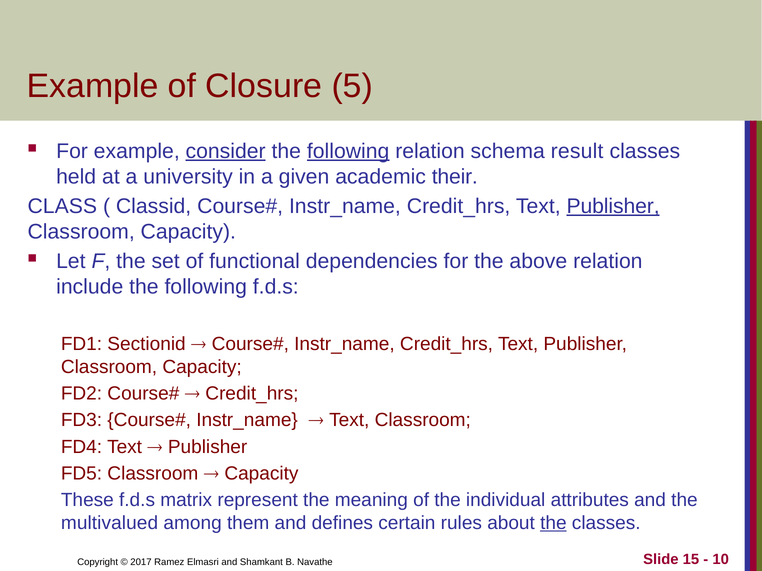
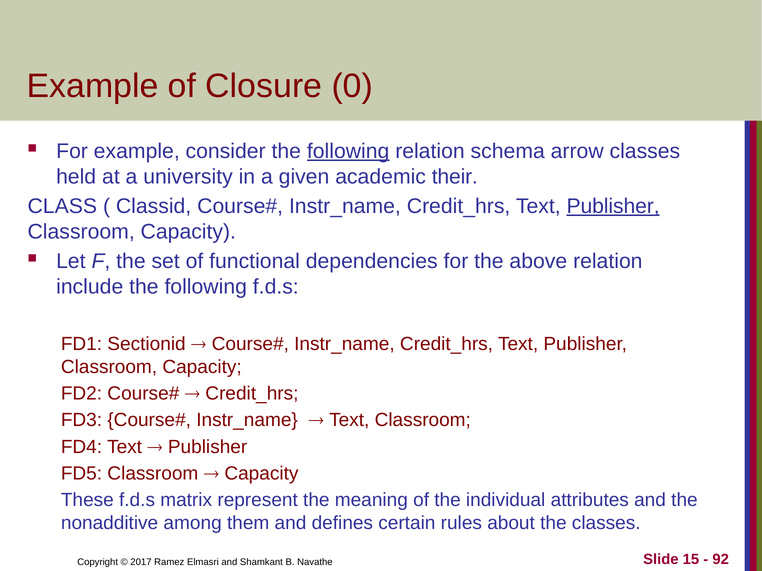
5: 5 -> 0
consider underline: present -> none
result: result -> arrow
multivalued: multivalued -> nonadditive
the at (553, 523) underline: present -> none
10: 10 -> 92
